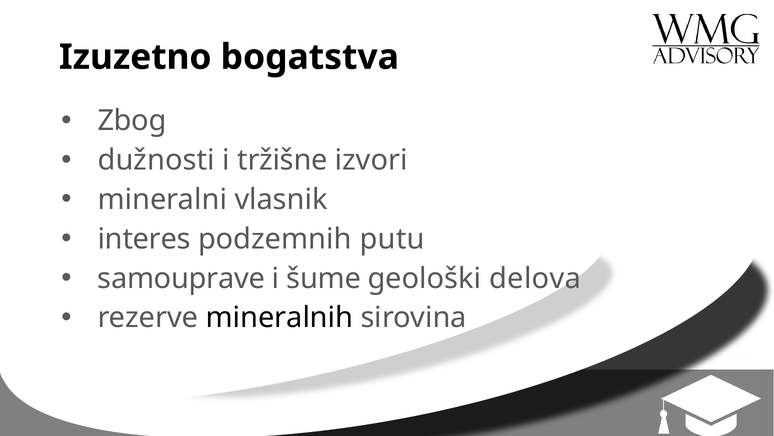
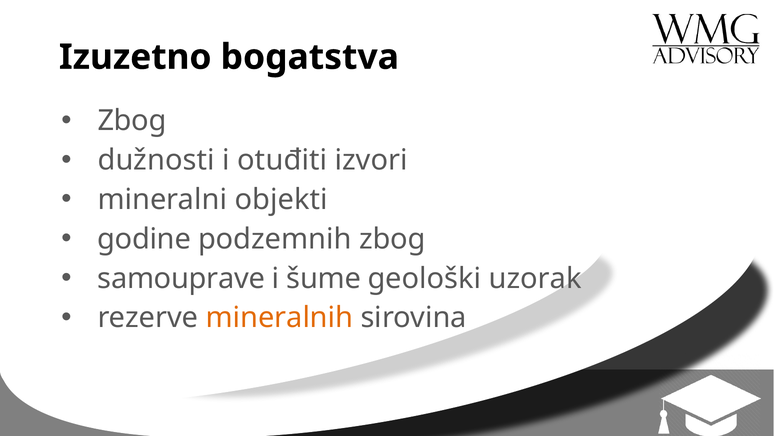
tržišne: tržišne -> otuđiti
vlasnik: vlasnik -> objekti
interes: interes -> godine
podzemnih putu: putu -> zbog
delova: delova -> uzorak
mineralnih colour: black -> orange
